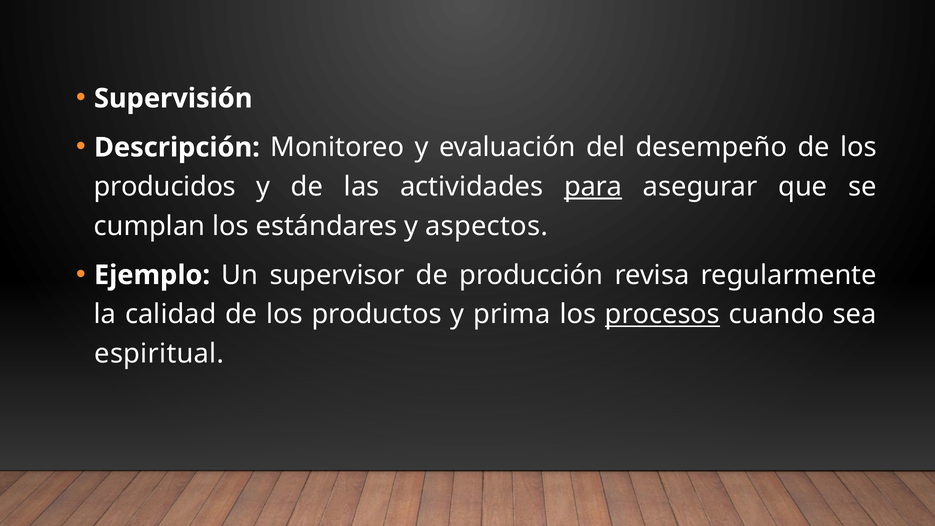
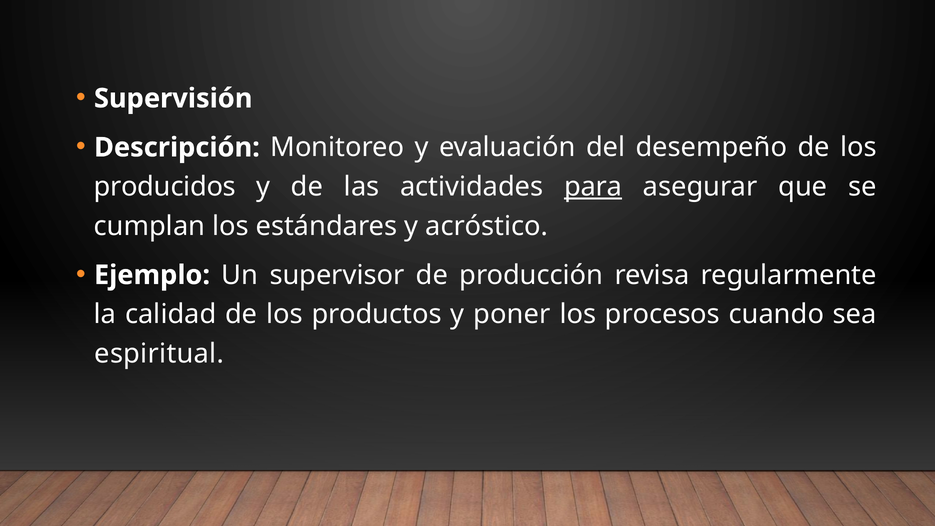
aspectos: aspectos -> acróstico
prima: prima -> poner
procesos underline: present -> none
